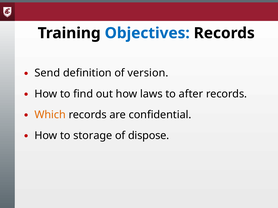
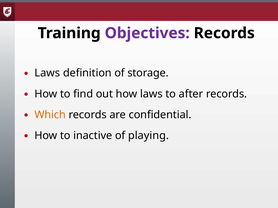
Objectives colour: blue -> purple
Send at (47, 73): Send -> Laws
version: version -> storage
storage: storage -> inactive
dispose: dispose -> playing
